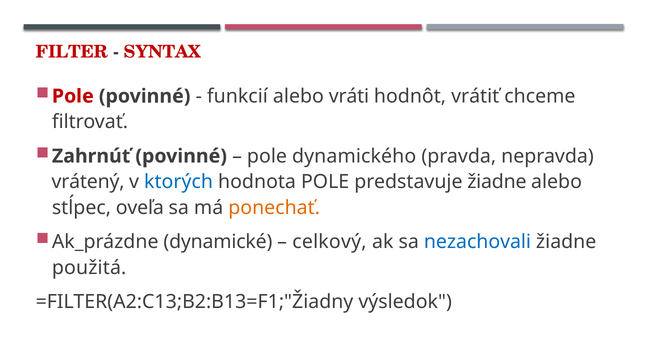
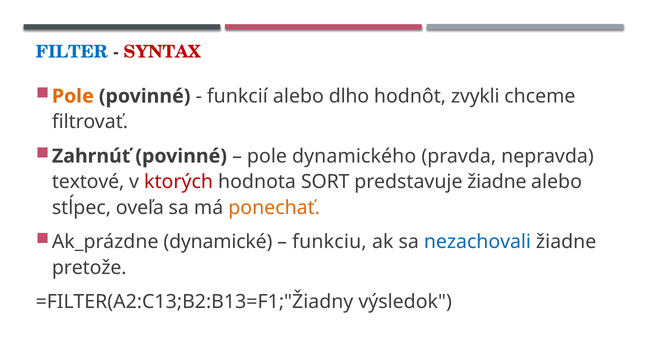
FILTER colour: red -> blue
Pole at (73, 96) colour: red -> orange
vráti: vráti -> dlho
vrátiť: vrátiť -> zvykli
vrátený: vrátený -> textové
ktorých colour: blue -> red
hodnota POLE: POLE -> SORT
celkový: celkový -> funkciu
použitá: použitá -> pretože
